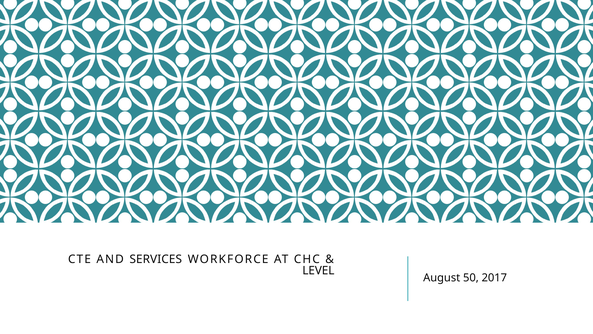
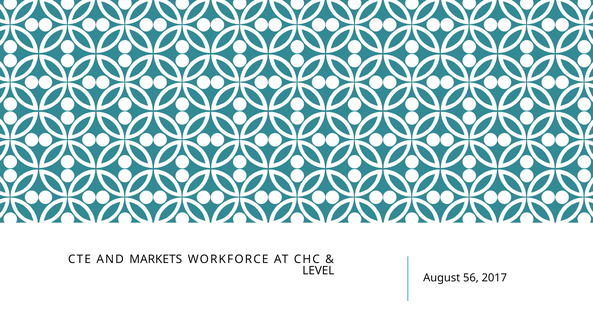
SERVICES: SERVICES -> MARKETS
50: 50 -> 56
